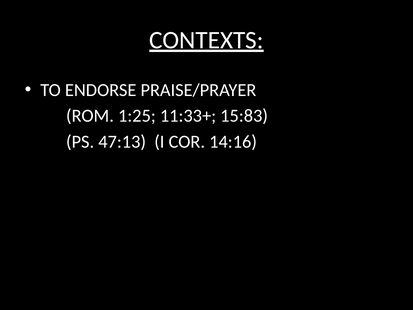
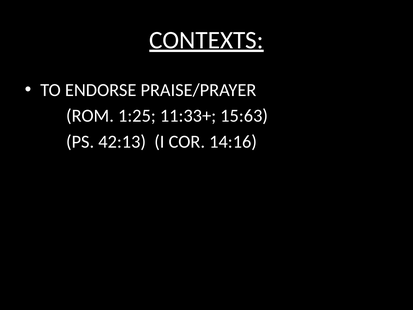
15:83: 15:83 -> 15:63
47:13: 47:13 -> 42:13
